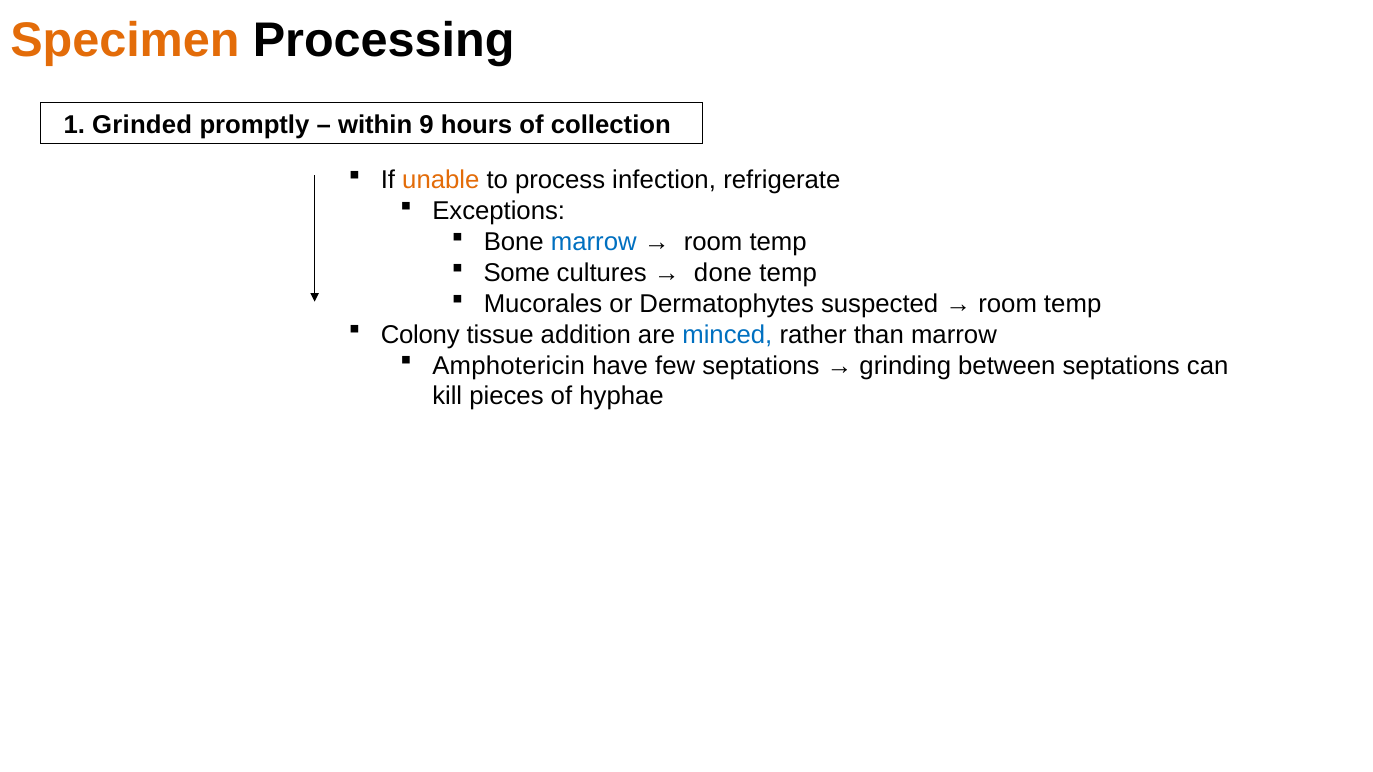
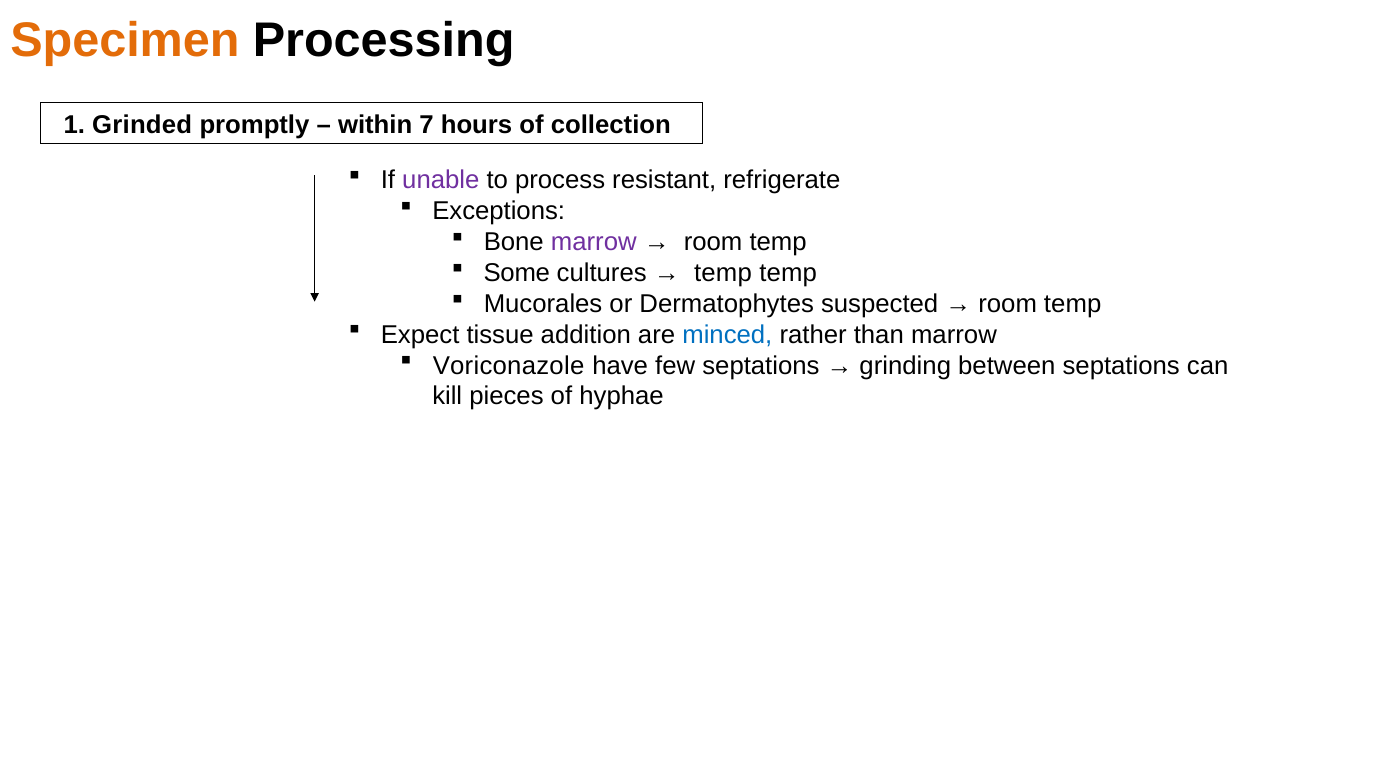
9: 9 -> 7
unable colour: orange -> purple
infection: infection -> resistant
marrow at (594, 242) colour: blue -> purple
done at (723, 273): done -> temp
Colony: Colony -> Expect
Amphotericin: Amphotericin -> Voriconazole
